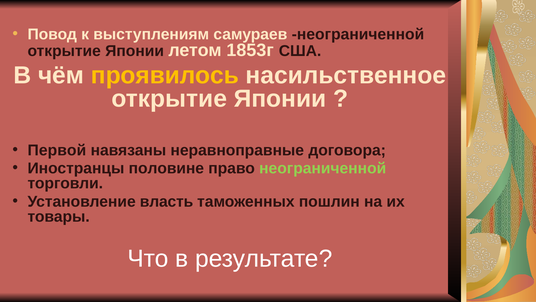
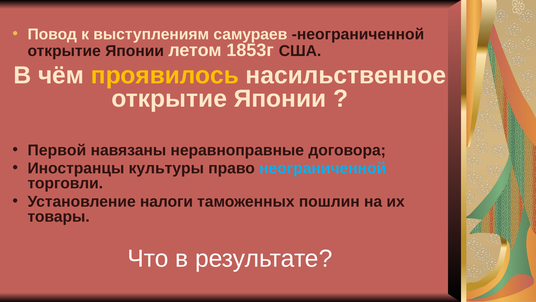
половине: половине -> культуры
неограниченной at (323, 168) colour: light green -> light blue
власть: власть -> налоги
